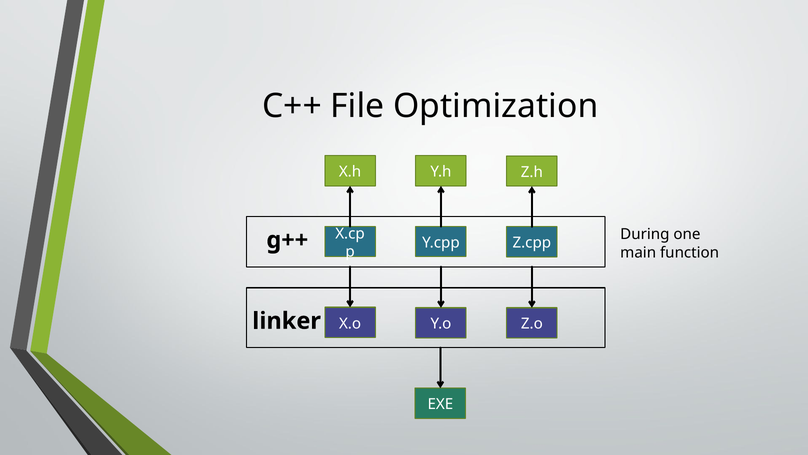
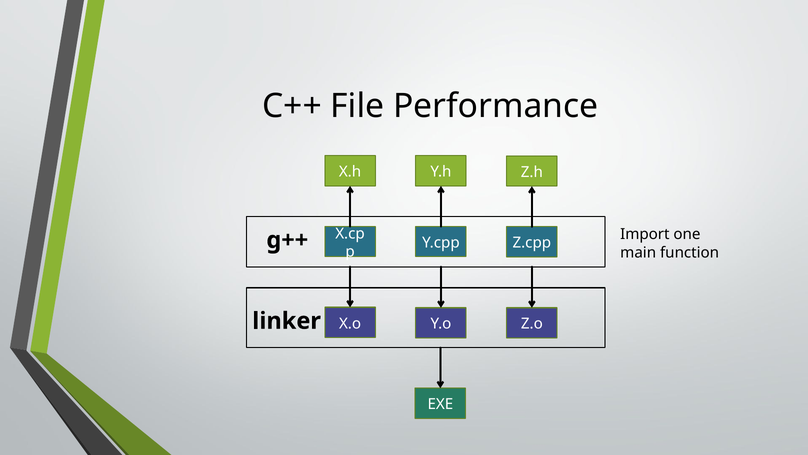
Optimization: Optimization -> Performance
During: During -> Import
